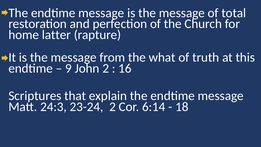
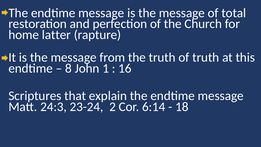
the what: what -> truth
9: 9 -> 8
John 2: 2 -> 1
